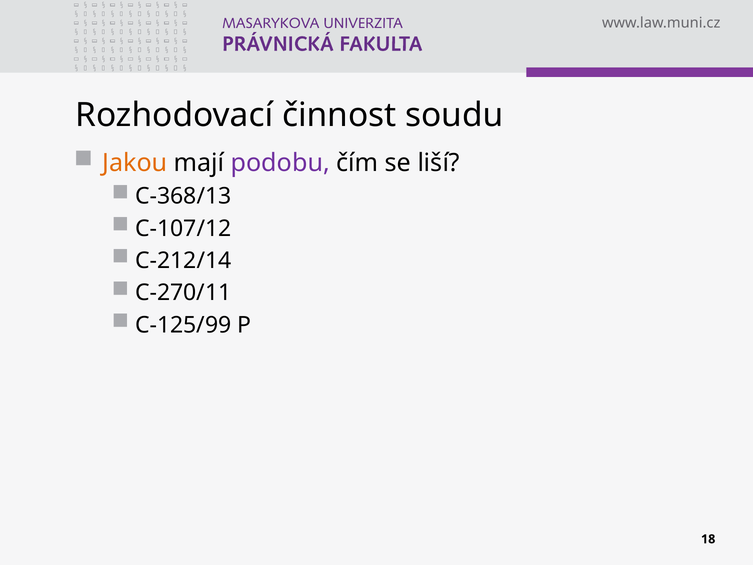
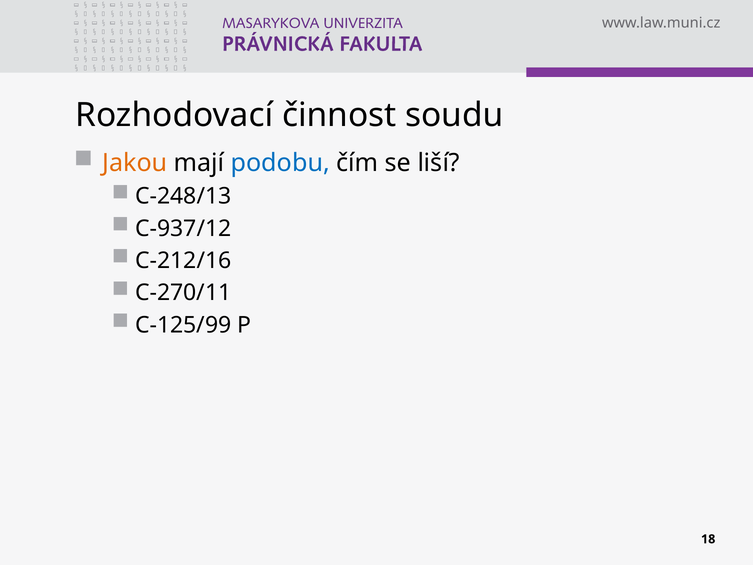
podobu colour: purple -> blue
C-368/13: C-368/13 -> C-248/13
C-107/12: C-107/12 -> C-937/12
C-212/14: C-212/14 -> C-212/16
